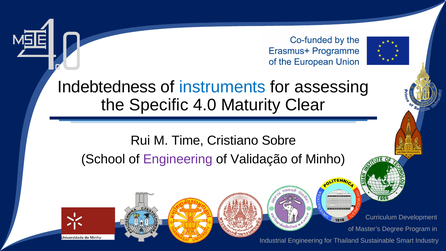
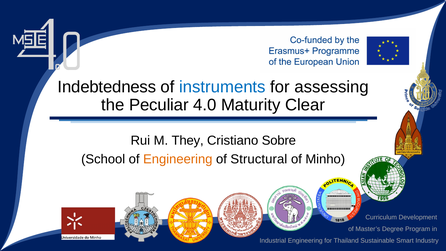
Specific: Specific -> Peculiar
Time: Time -> They
Engineering at (178, 159) colour: purple -> orange
Validação: Validação -> Structural
